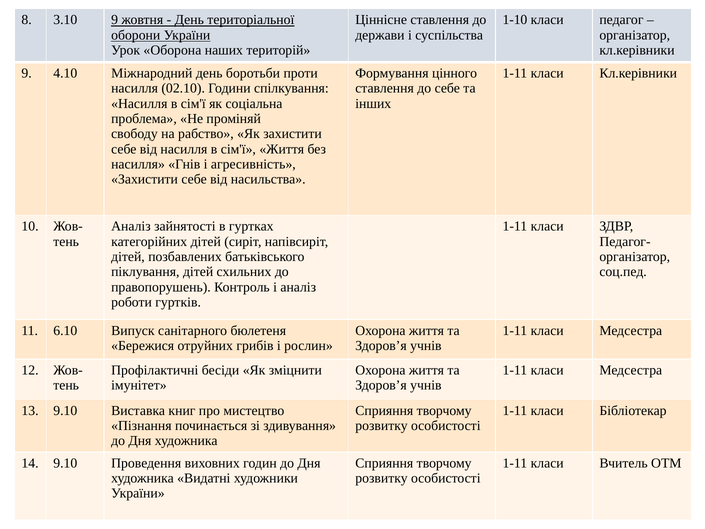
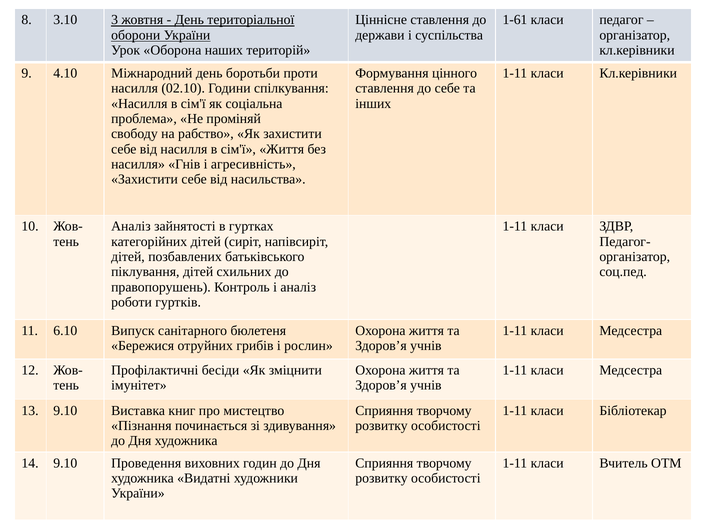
3.10 9: 9 -> 3
1-10: 1-10 -> 1-61
